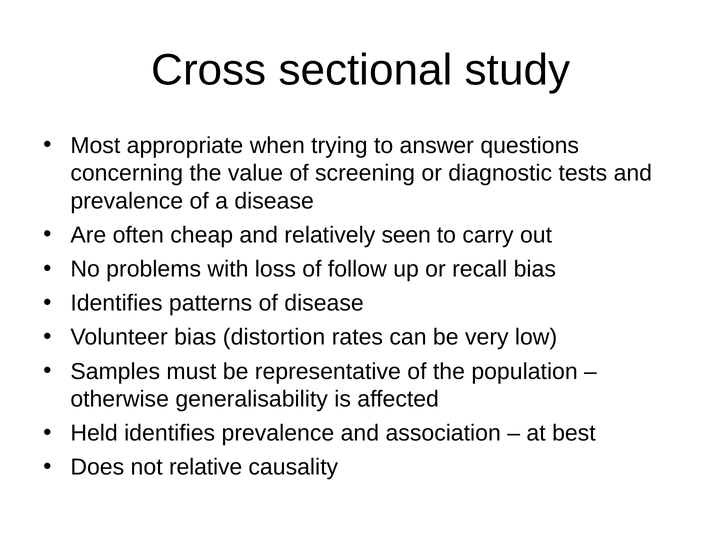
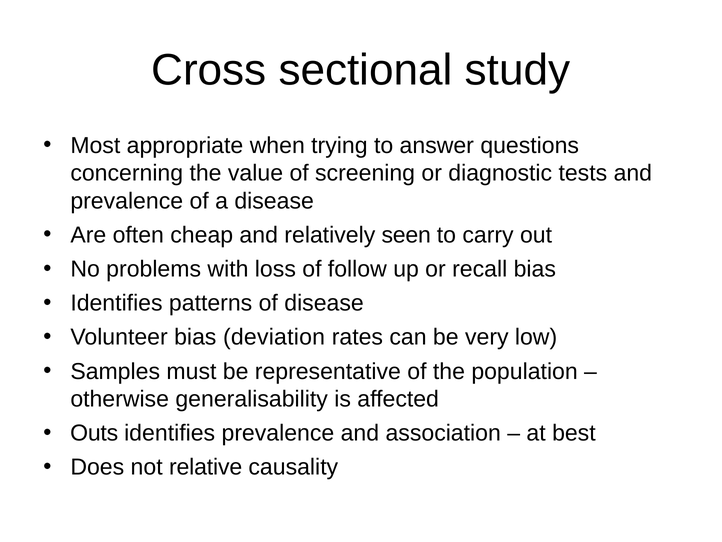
distortion: distortion -> deviation
Held: Held -> Outs
